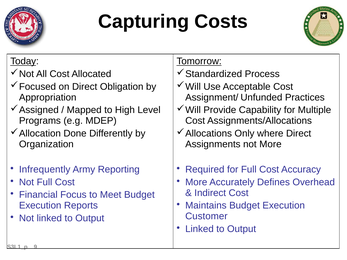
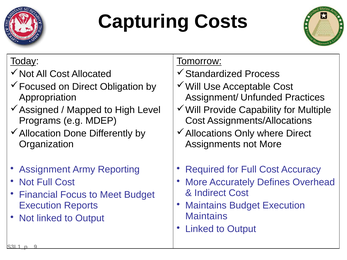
Infrequently: Infrequently -> Assignment
Customer at (206, 217): Customer -> Maintains
